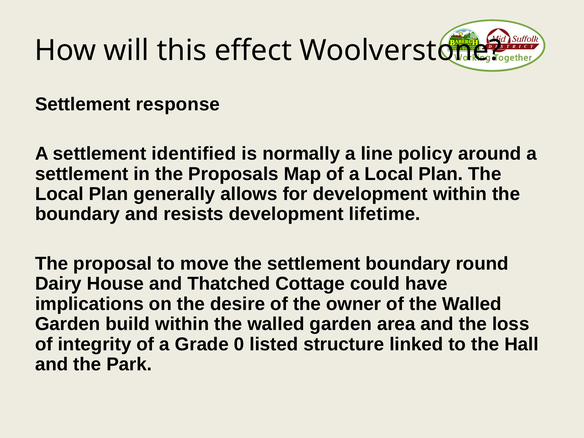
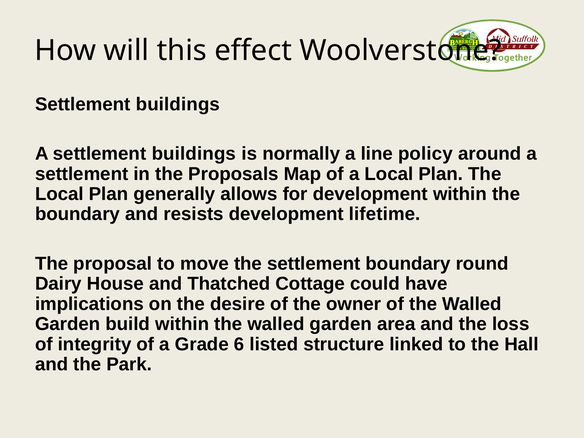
response at (178, 104): response -> buildings
A settlement identified: identified -> buildings
0: 0 -> 6
